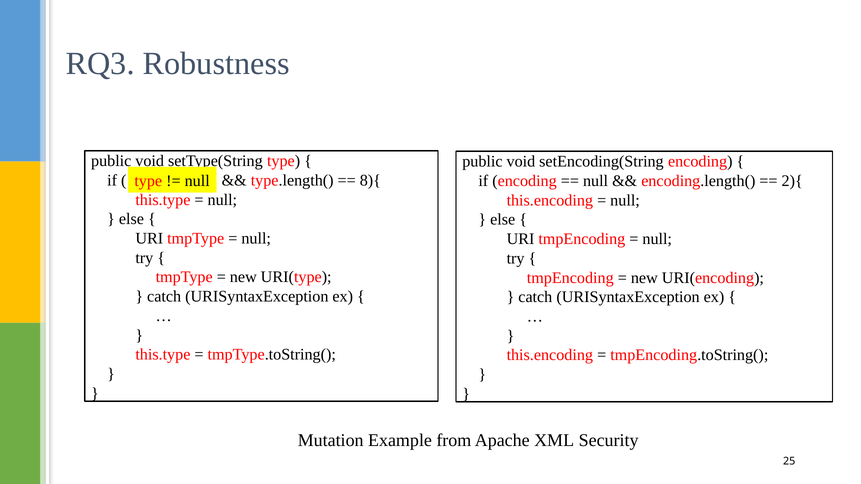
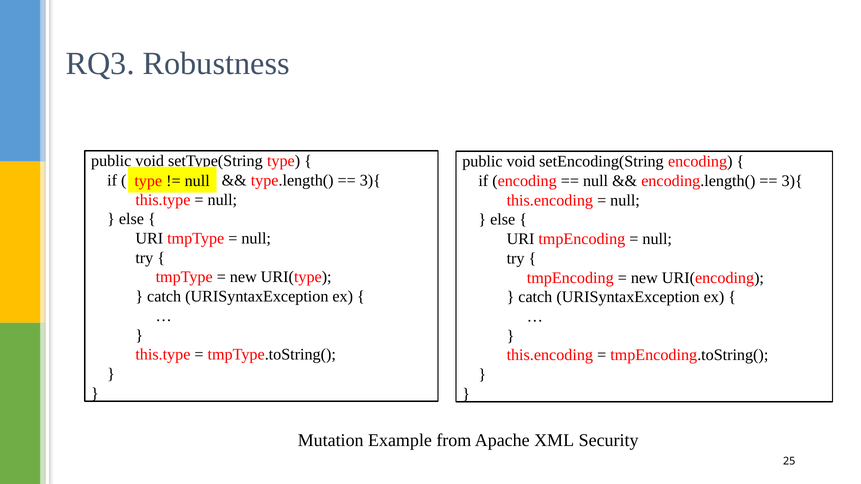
8){ at (370, 180): 8){ -> 3){
2){ at (792, 181): 2){ -> 3){
